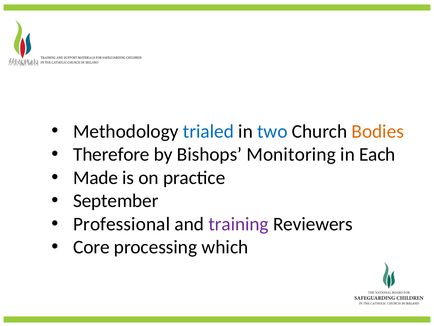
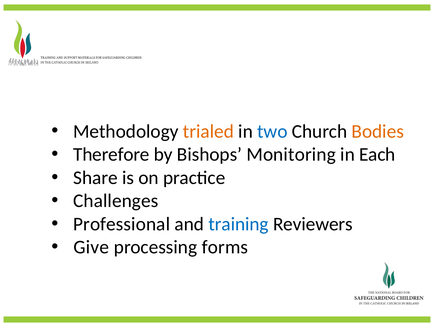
trialed colour: blue -> orange
Made: Made -> Share
September: September -> Challenges
training colour: purple -> blue
Core: Core -> Give
which: which -> forms
